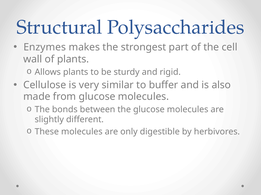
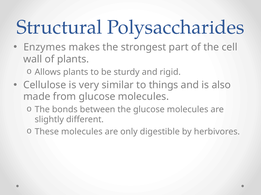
buffer: buffer -> things
